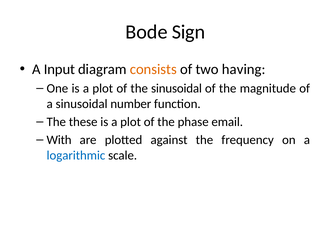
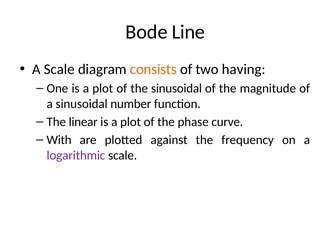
Sign: Sign -> Line
A Input: Input -> Scale
these: these -> linear
email: email -> curve
logarithmic colour: blue -> purple
